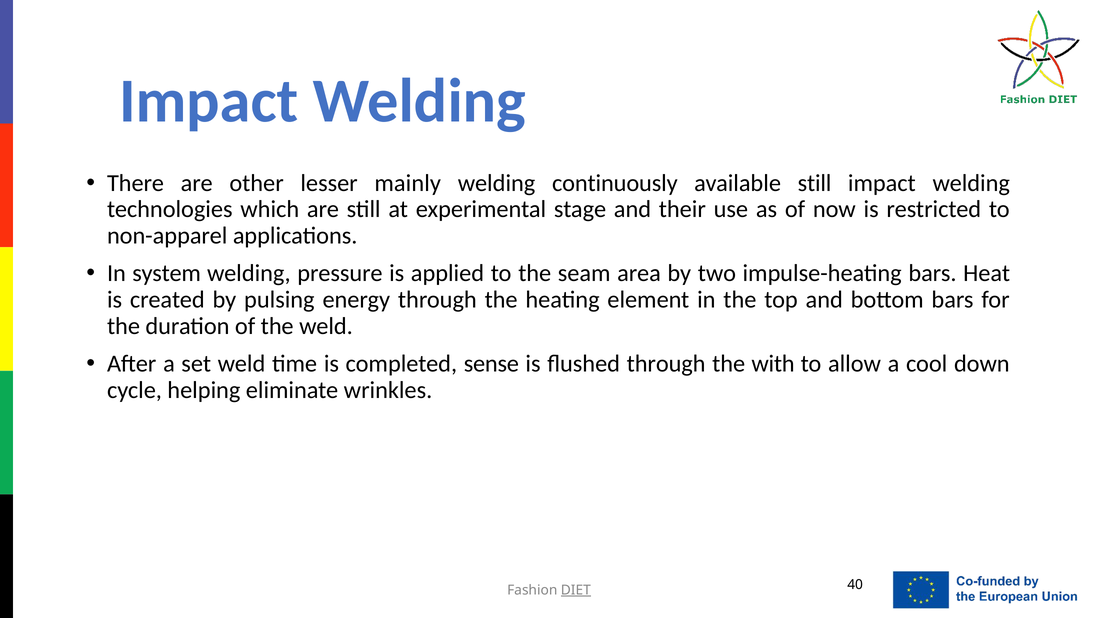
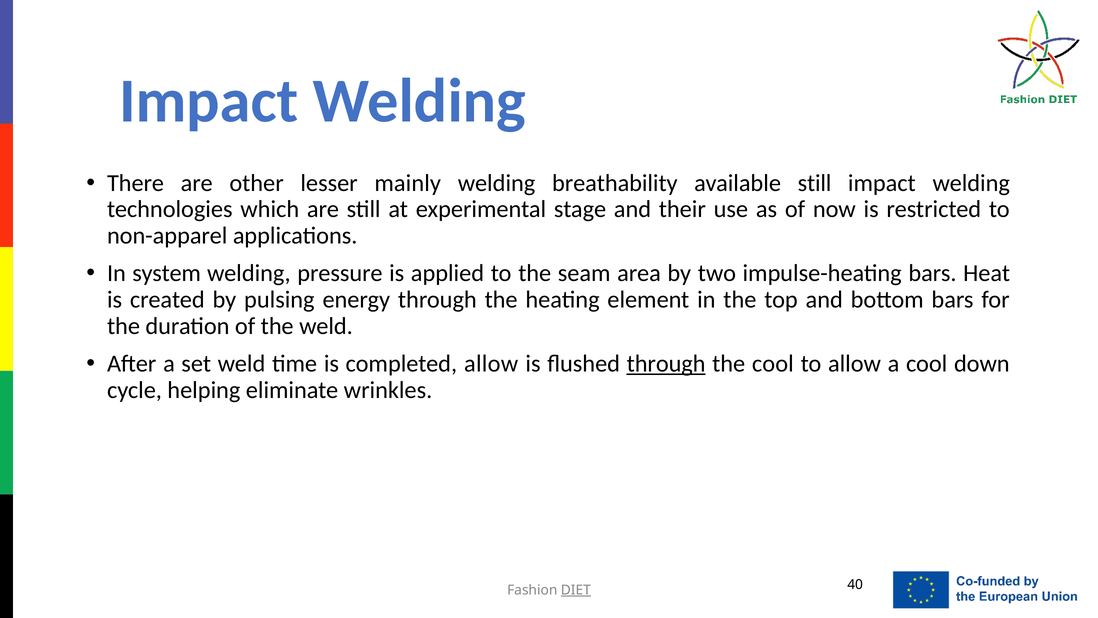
continuously: continuously -> breathability
completed sense: sense -> allow
through at (666, 364) underline: none -> present
the with: with -> cool
